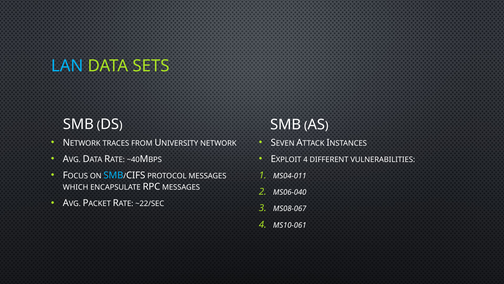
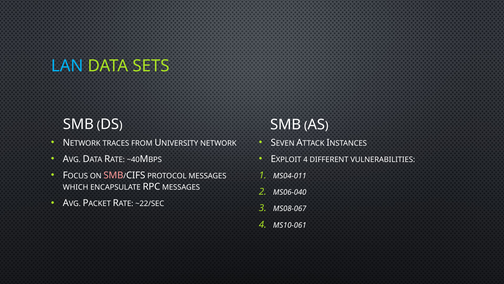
SMB at (113, 175) colour: light blue -> pink
